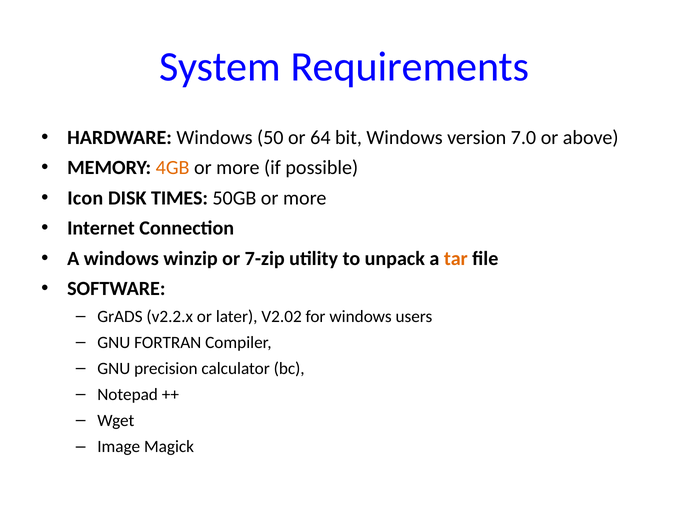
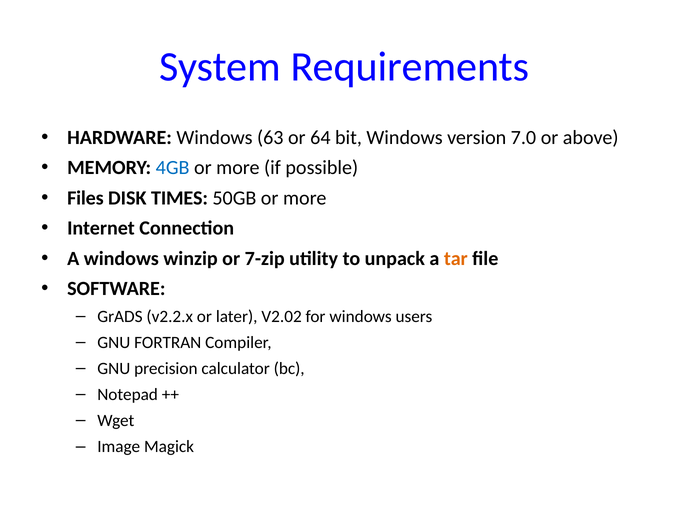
50: 50 -> 63
4GB colour: orange -> blue
Icon: Icon -> Files
